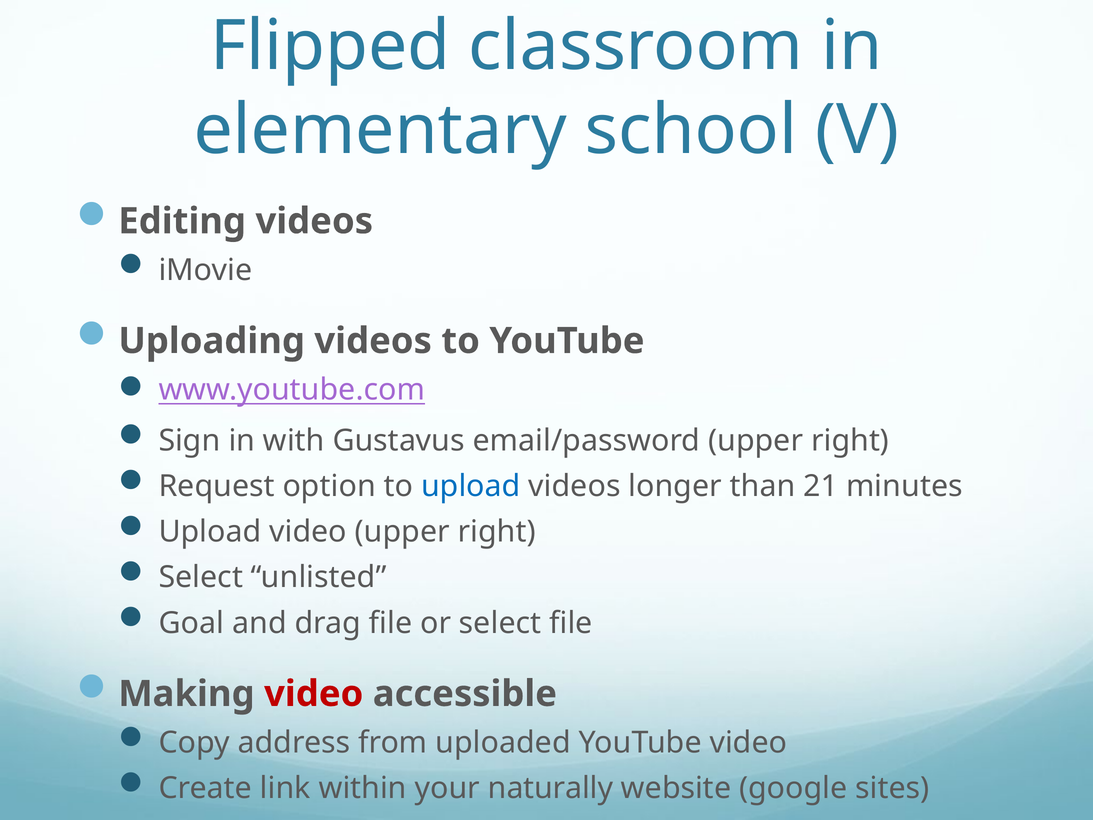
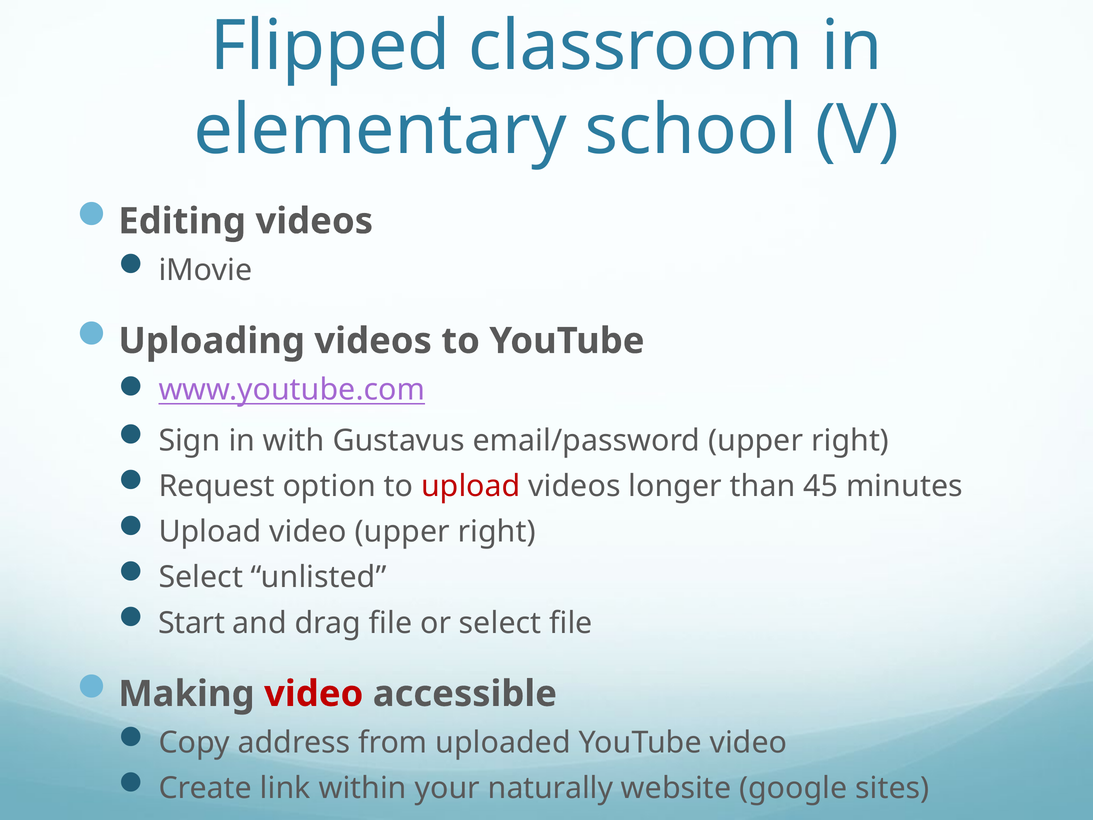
upload at (471, 486) colour: blue -> red
21: 21 -> 45
Goal: Goal -> Start
